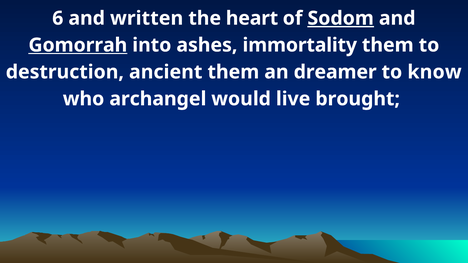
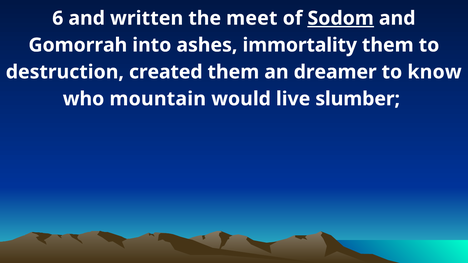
heart: heart -> meet
Gomorrah underline: present -> none
ancient: ancient -> created
archangel: archangel -> mountain
brought: brought -> slumber
